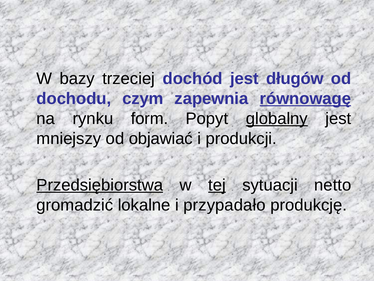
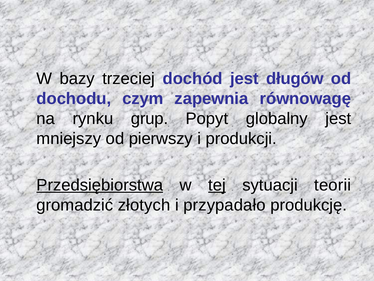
równowagę underline: present -> none
form: form -> grup
globalny underline: present -> none
objawiać: objawiać -> pierwszy
netto: netto -> teorii
lokalne: lokalne -> złotych
